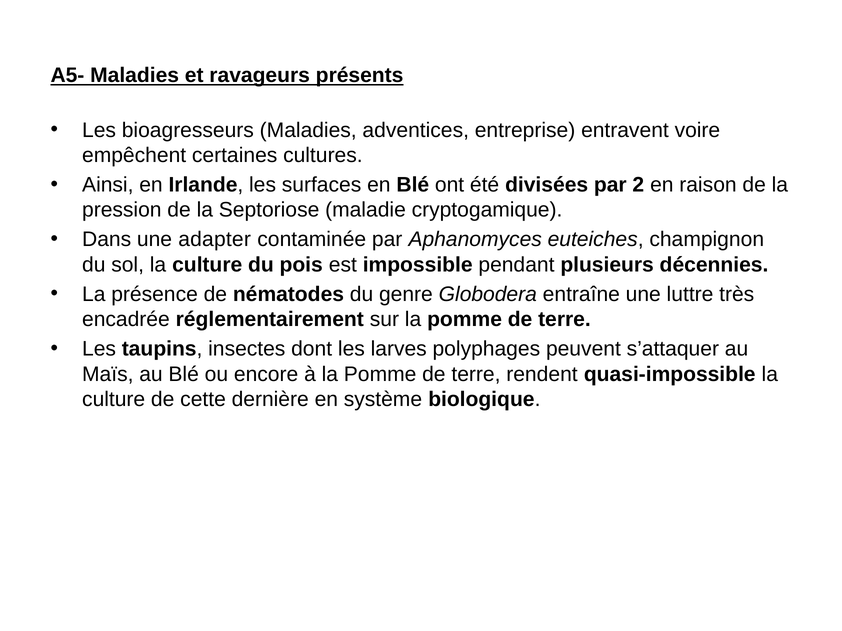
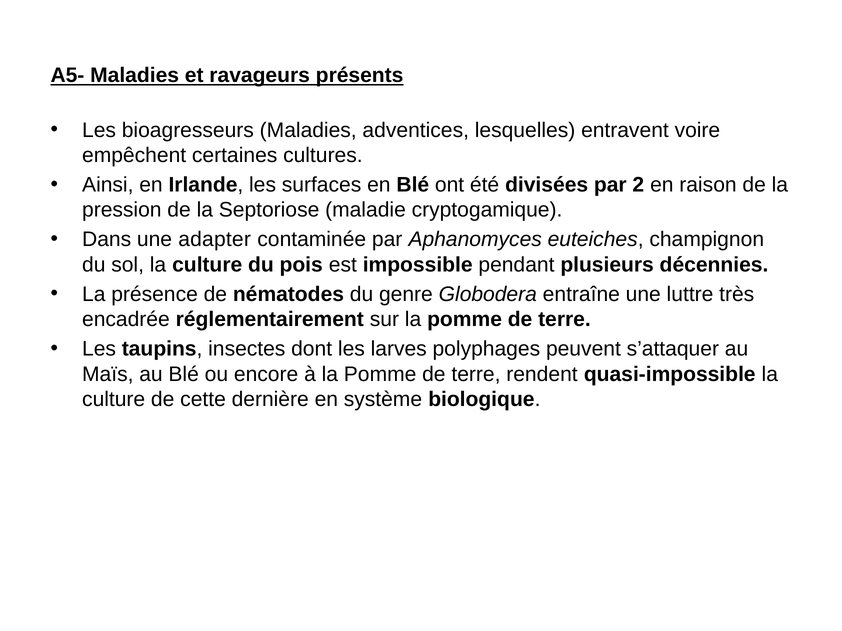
entreprise: entreprise -> lesquelles
